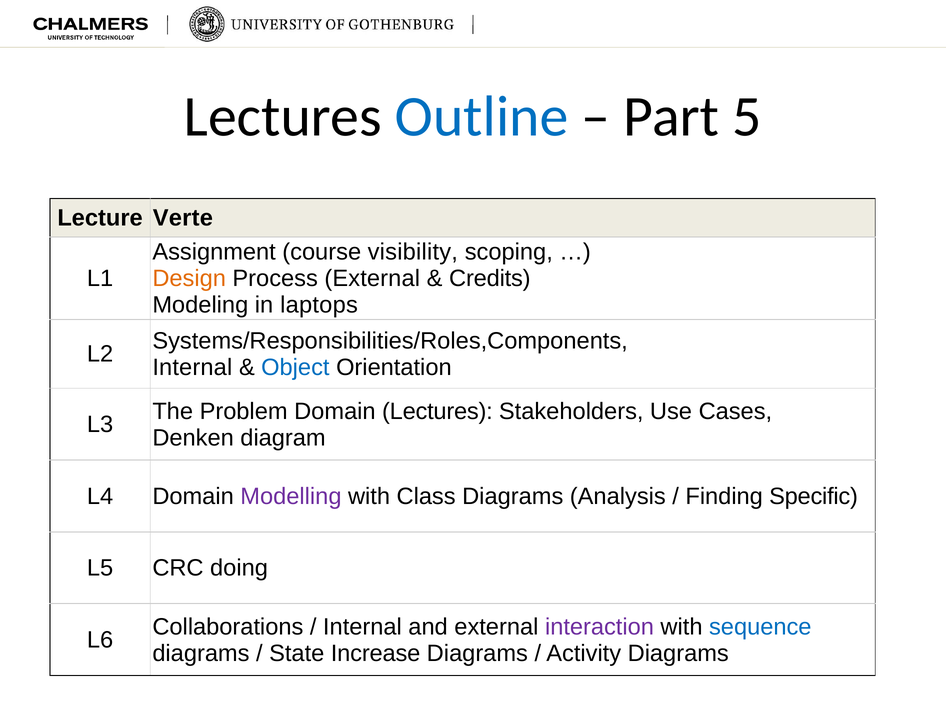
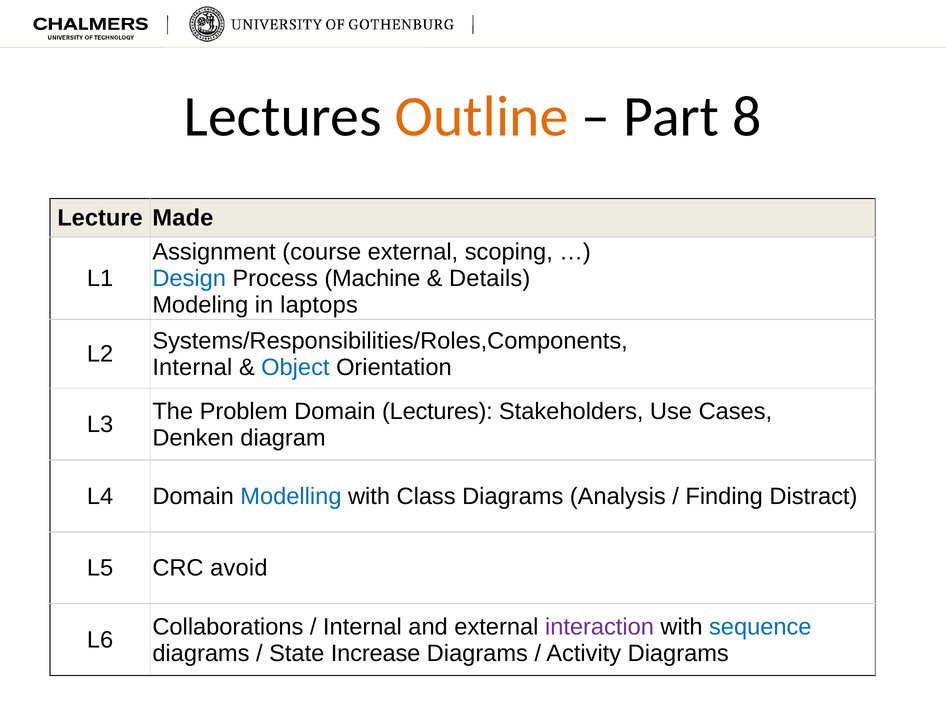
Outline colour: blue -> orange
5: 5 -> 8
Verte: Verte -> Made
course visibility: visibility -> external
Design colour: orange -> blue
Process External: External -> Machine
Credits: Credits -> Details
Modelling colour: purple -> blue
Specific: Specific -> Distract
doing: doing -> avoid
